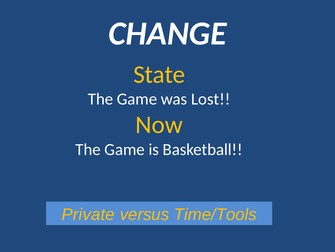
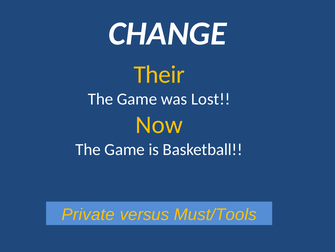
State: State -> Their
Time/Tools: Time/Tools -> Must/Tools
